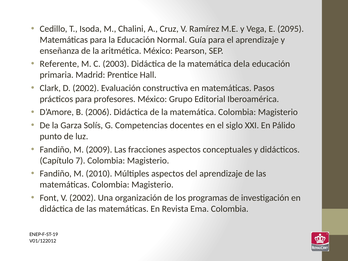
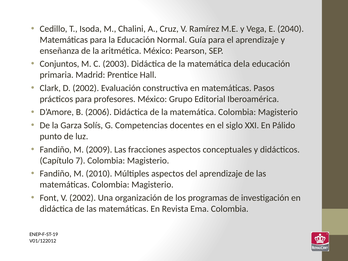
2095: 2095 -> 2040
Referente: Referente -> Conjuntos
